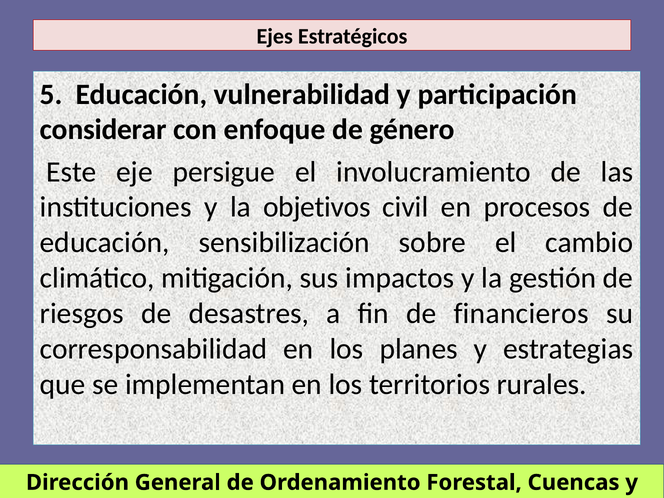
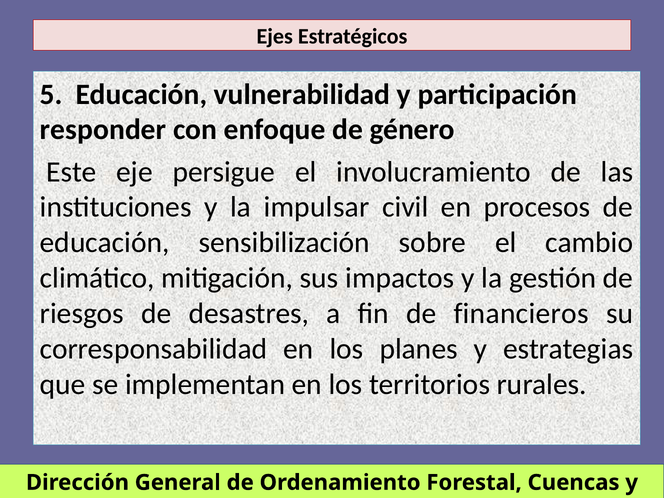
considerar: considerar -> responder
objetivos: objetivos -> impulsar
